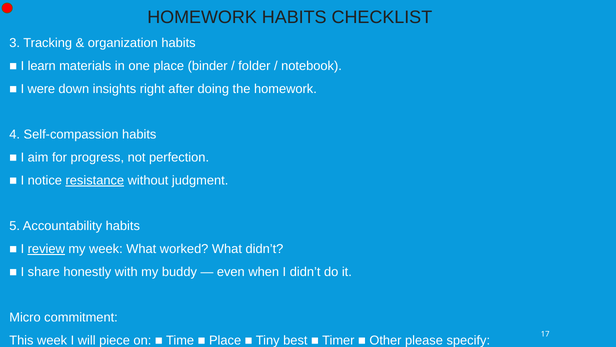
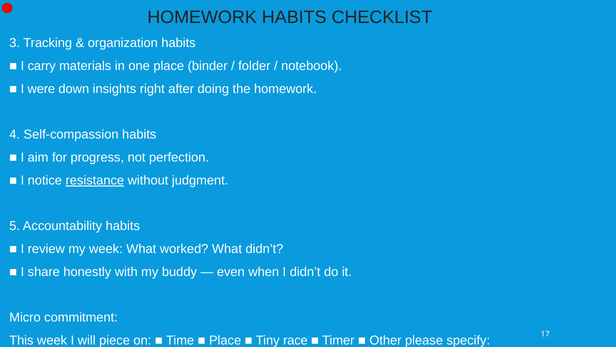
learn: learn -> carry
review underline: present -> none
best: best -> race
